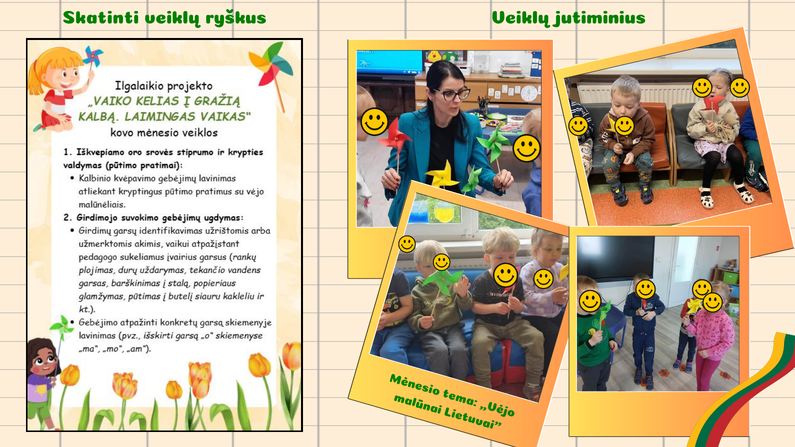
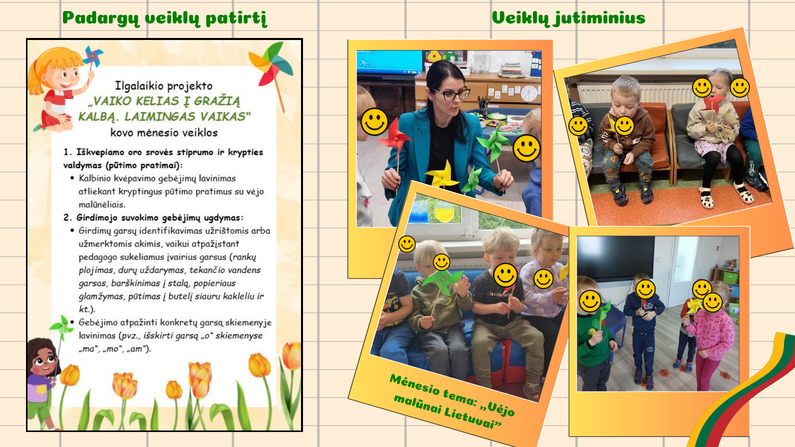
Skatinti: Skatinti -> Padargų
ryškus: ryškus -> patirtį
